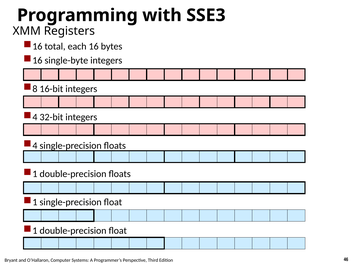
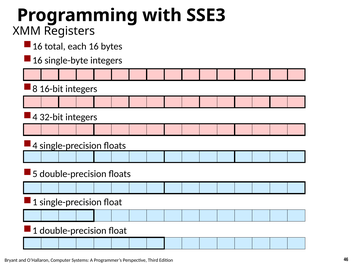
1 at (35, 174): 1 -> 5
